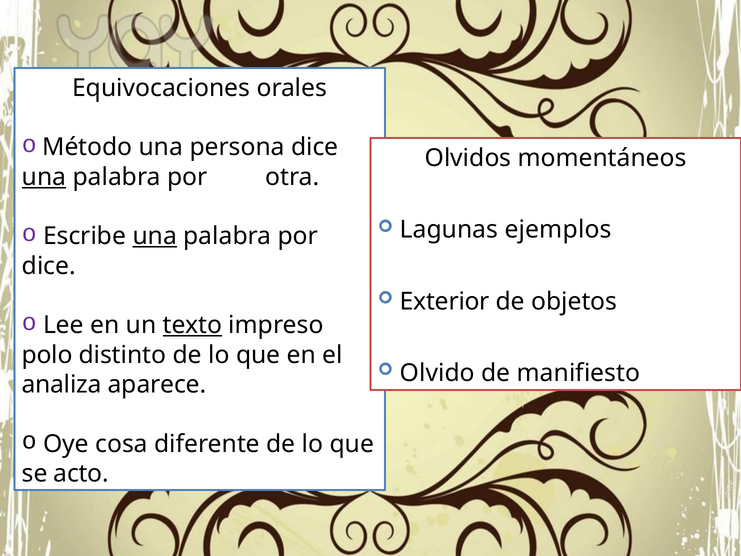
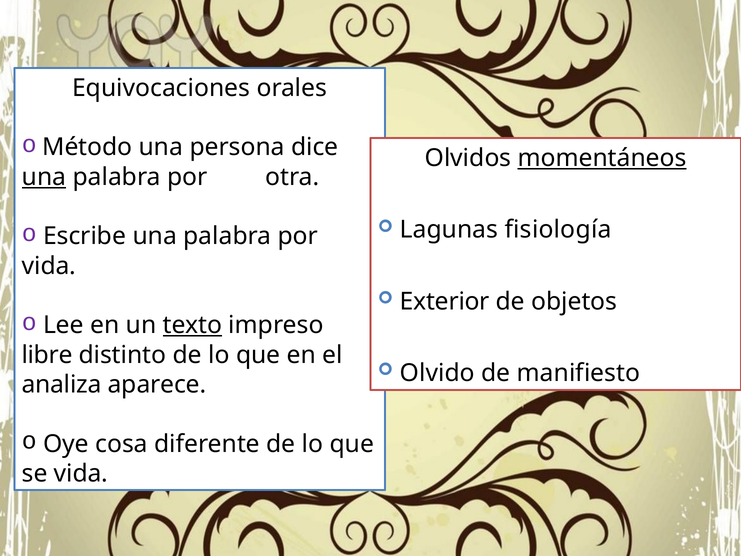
momentáneos underline: none -> present
ejemplos: ejemplos -> fisiología
una at (155, 236) underline: present -> none
dice at (49, 266): dice -> vida
polo: polo -> libre
se acto: acto -> vida
